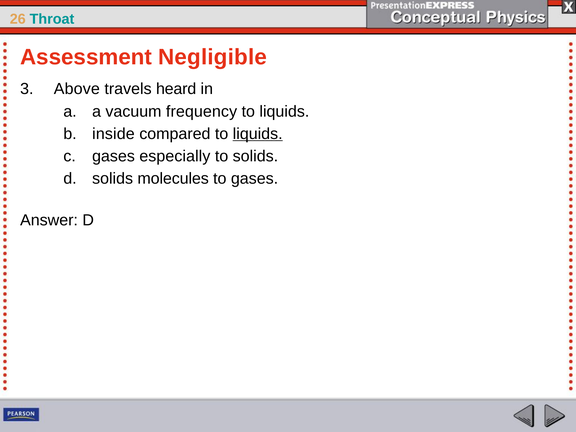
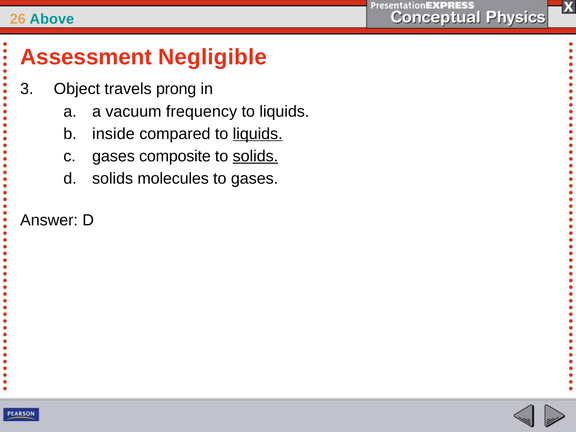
Throat: Throat -> Above
Above: Above -> Object
heard: heard -> prong
especially: especially -> composite
solids at (255, 156) underline: none -> present
